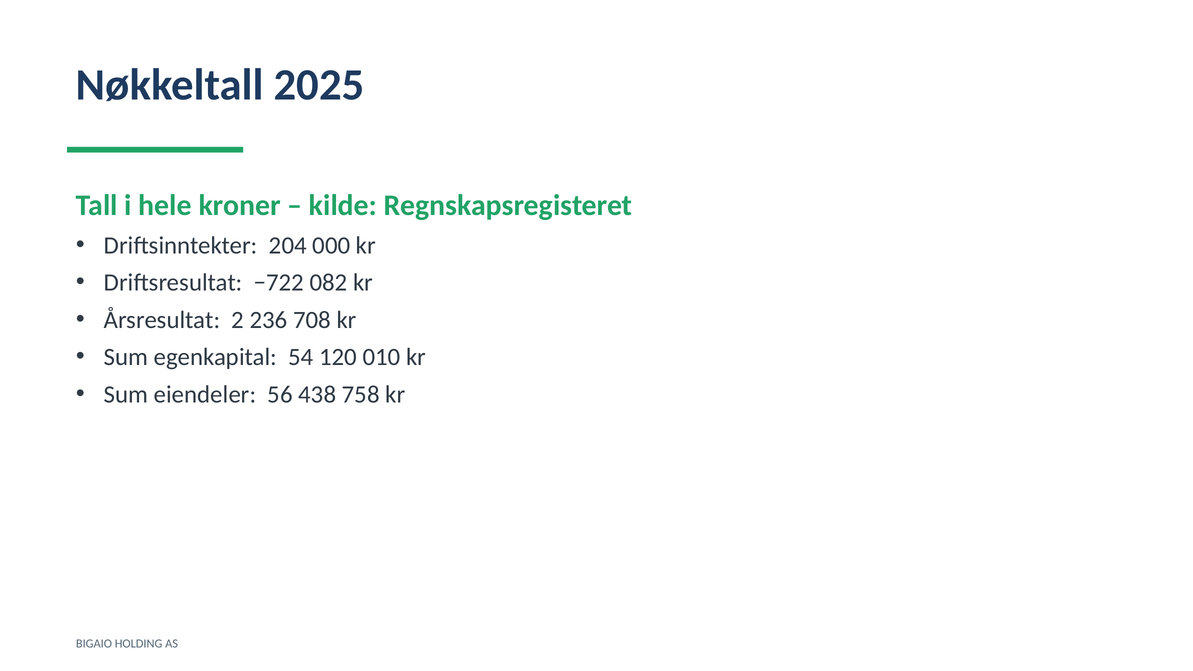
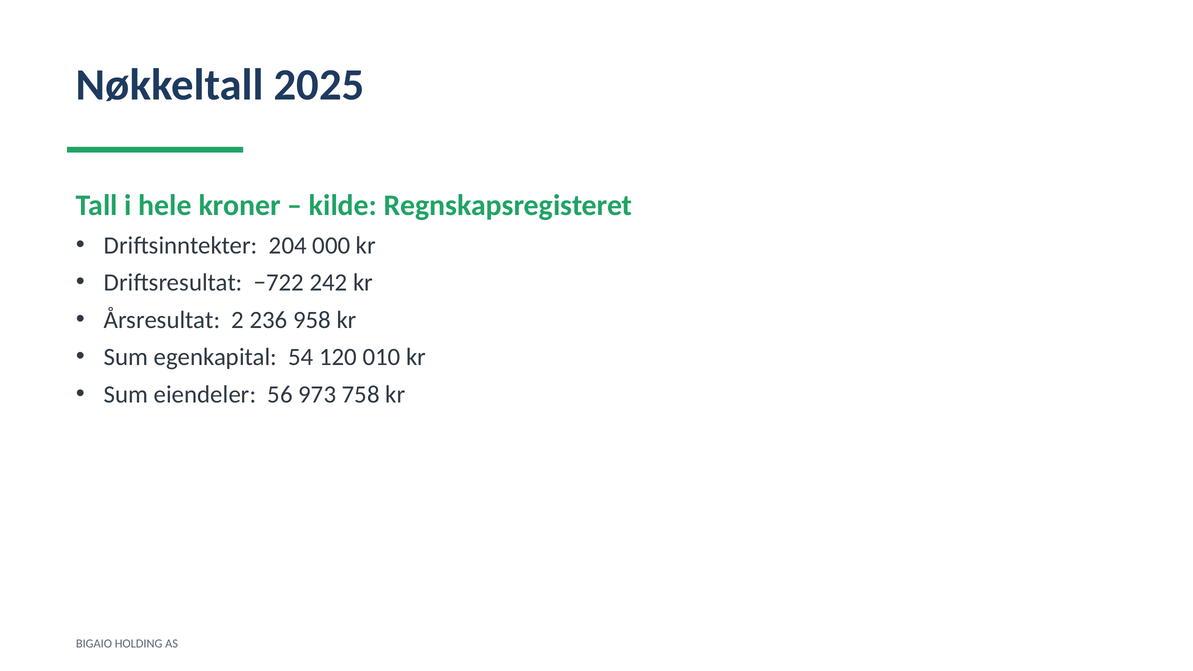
082: 082 -> 242
708: 708 -> 958
438: 438 -> 973
